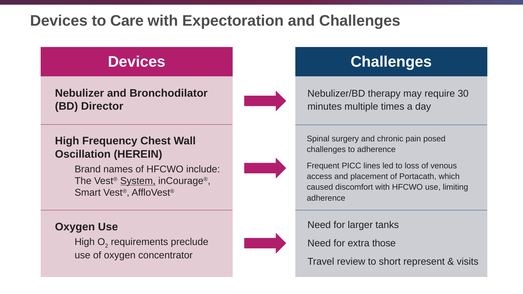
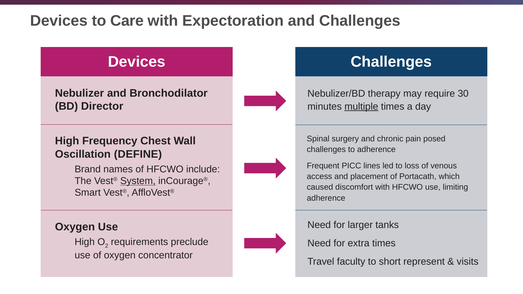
multiple underline: none -> present
HEREIN: HEREIN -> DEFINE
extra those: those -> times
review: review -> faculty
